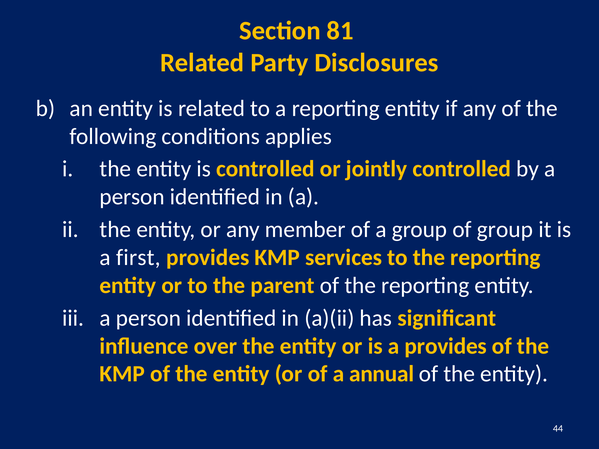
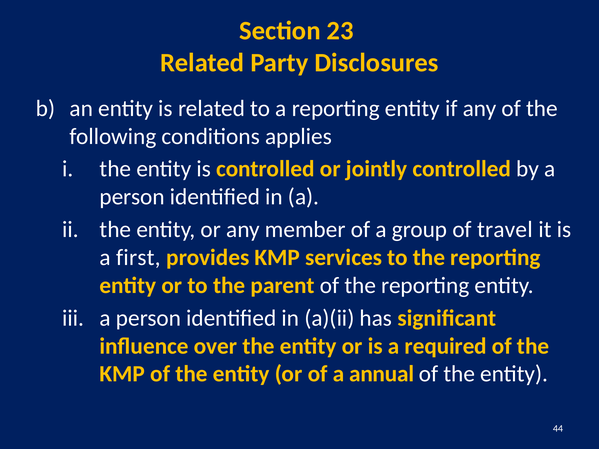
81: 81 -> 23
of group: group -> travel
a provides: provides -> required
